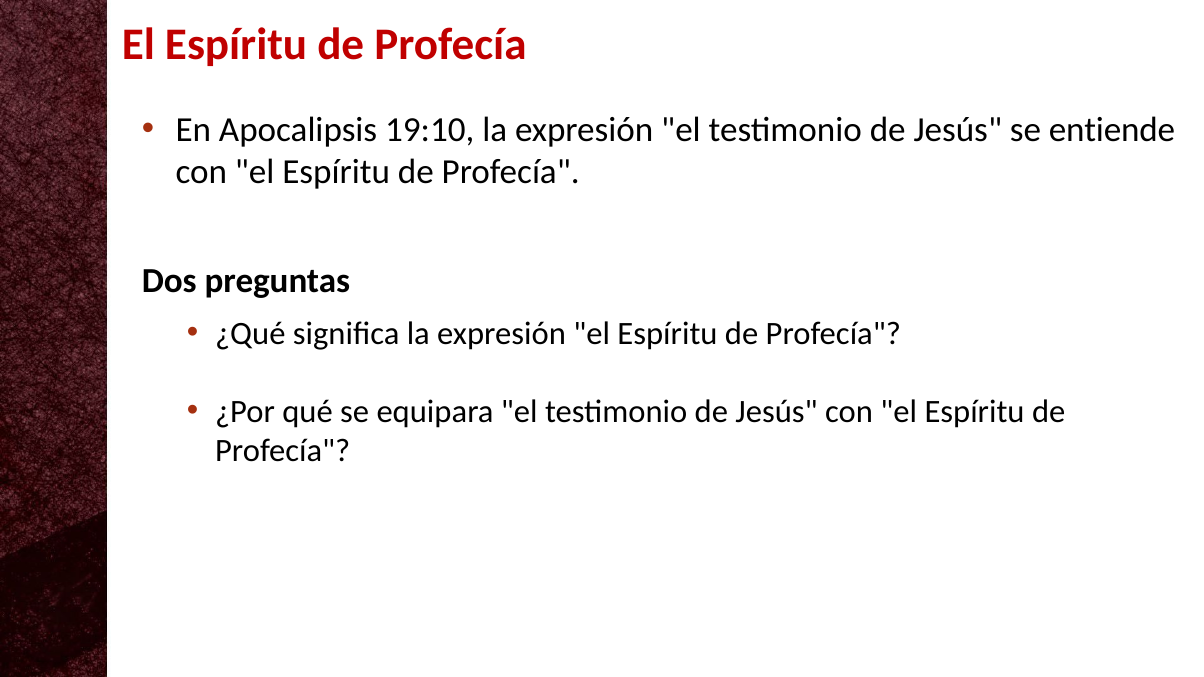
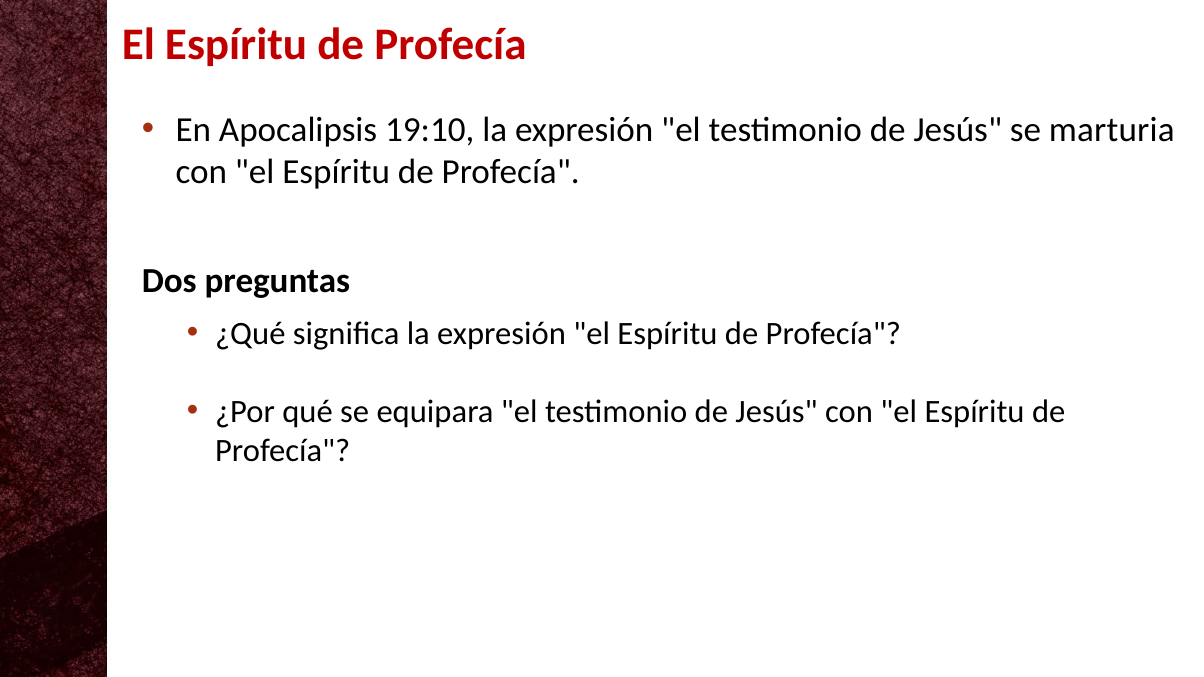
entiende: entiende -> marturia
